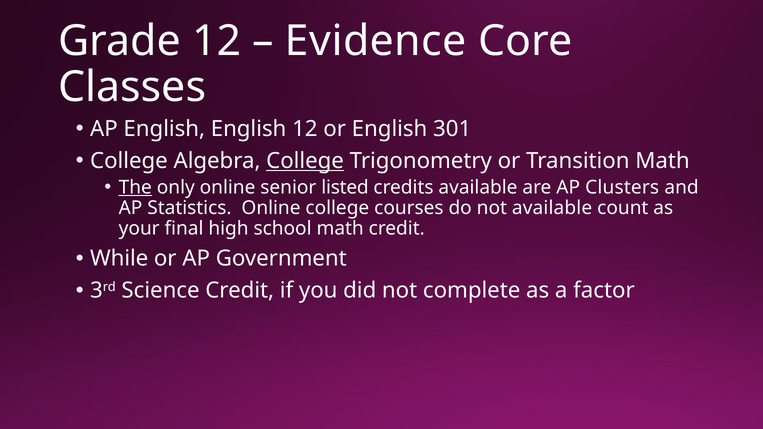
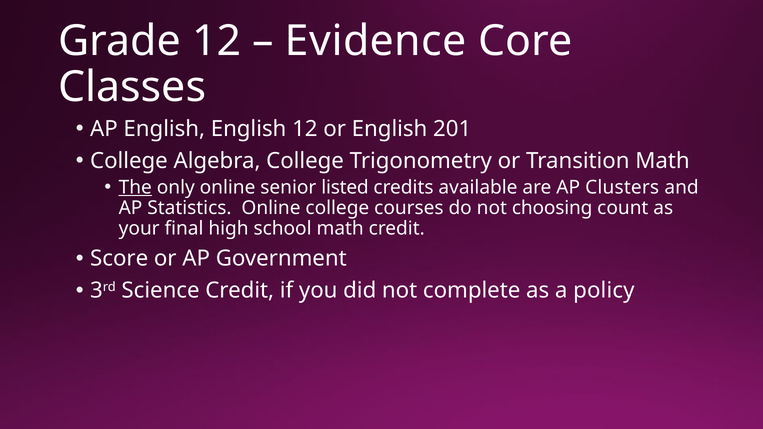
301: 301 -> 201
College at (305, 161) underline: present -> none
not available: available -> choosing
While: While -> Score
factor: factor -> policy
